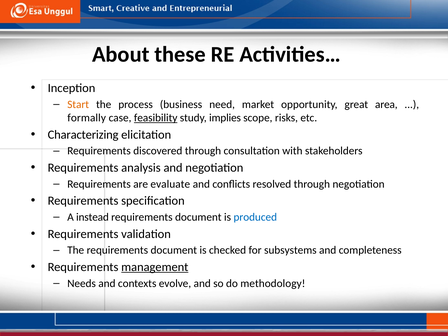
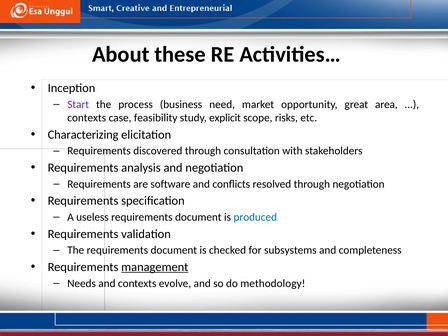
Start colour: orange -> purple
formally at (87, 118): formally -> contexts
feasibility underline: present -> none
implies: implies -> explicit
evaluate: evaluate -> software
instead: instead -> useless
